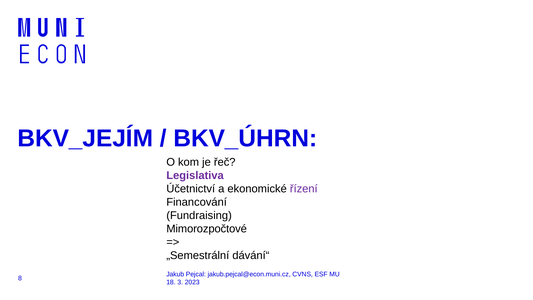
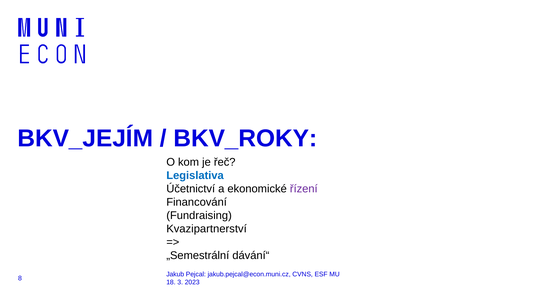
BKV_ÚHRN: BKV_ÚHRN -> BKV_ROKY
Legislativa colour: purple -> blue
Mimorozpočtové: Mimorozpočtové -> Kvazipartnerství
